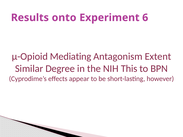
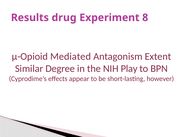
onto: onto -> drug
6: 6 -> 8
Mediating: Mediating -> Mediated
This: This -> Play
